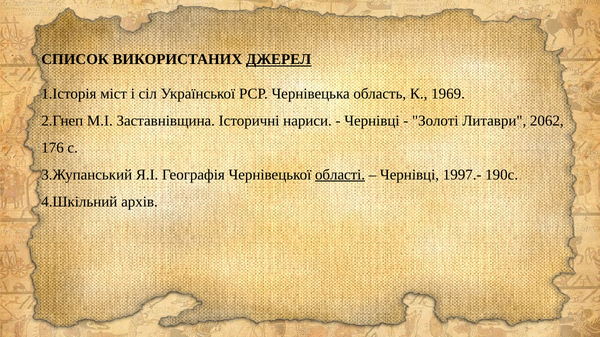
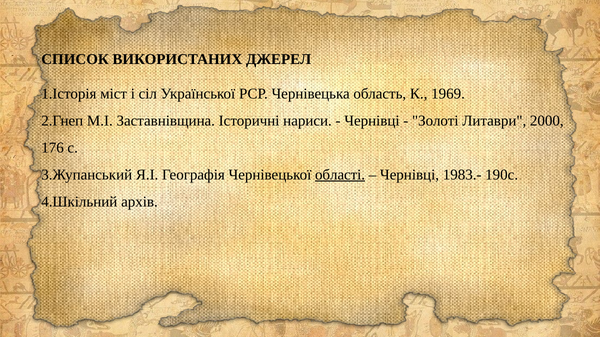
ДЖЕРЕЛ underline: present -> none
2062: 2062 -> 2000
1997.-: 1997.- -> 1983.-
